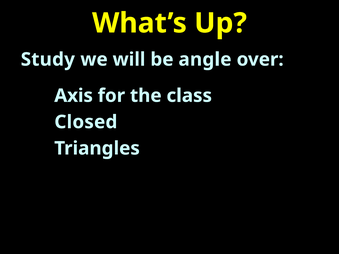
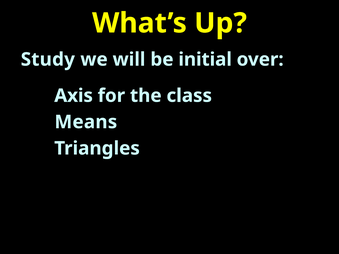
angle: angle -> initial
Closed: Closed -> Means
